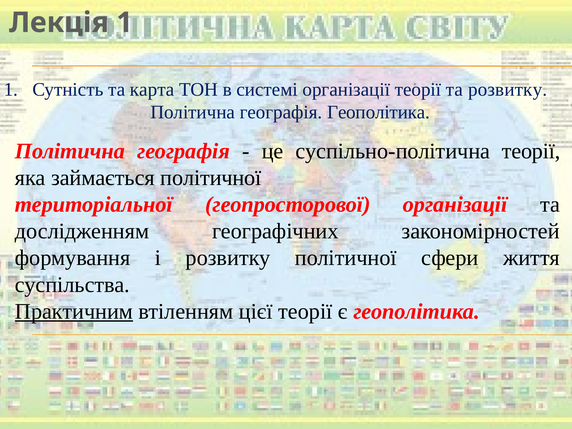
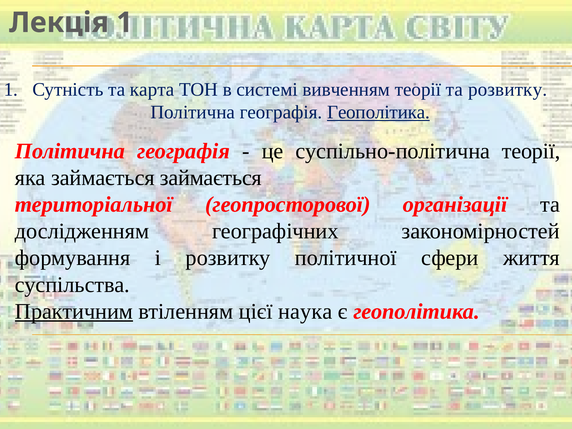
системі організації: організації -> вивченням
Геополітика at (379, 112) underline: none -> present
займається політичної: політичної -> займається
цієї теорії: теорії -> наука
